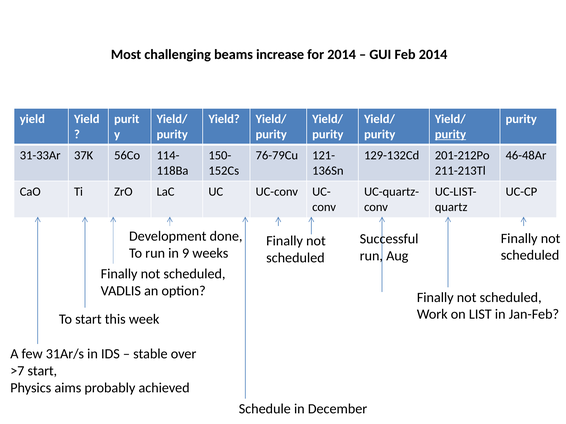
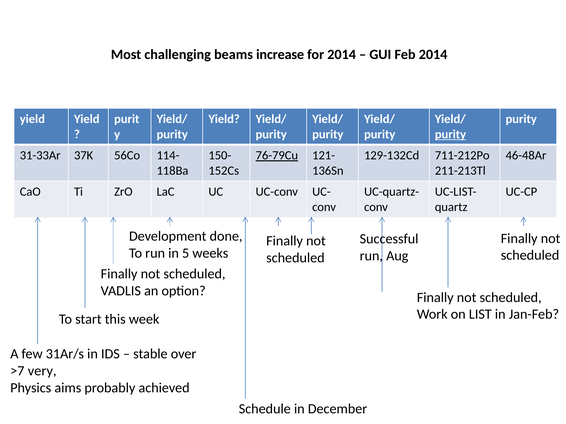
76-79Cu underline: none -> present
201-212Po: 201-212Po -> 711-212Po
9: 9 -> 5
>7 start: start -> very
